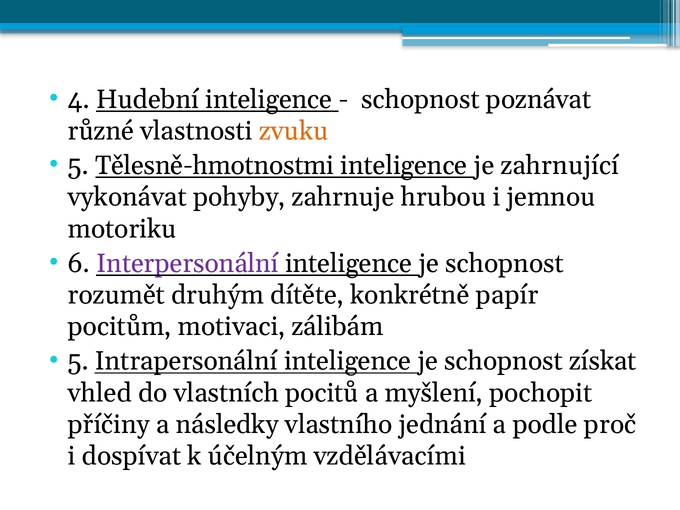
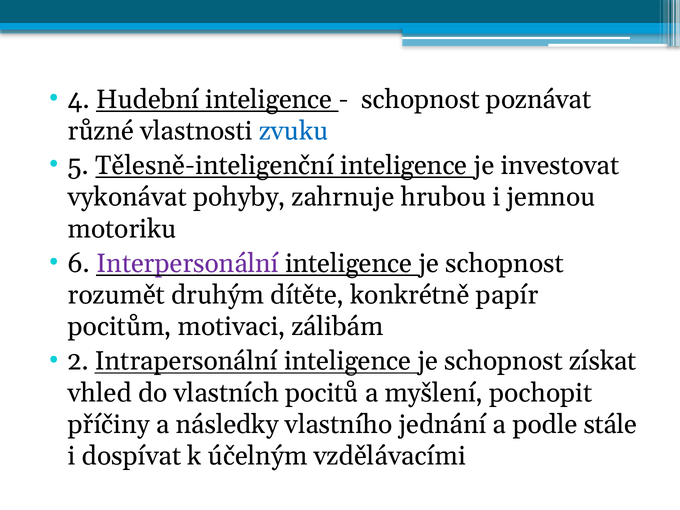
zvuku colour: orange -> blue
Tělesně-hmotnostmi: Tělesně-hmotnostmi -> Tělesně-inteligenční
zahrnující: zahrnující -> investovat
5 at (78, 361): 5 -> 2
proč: proč -> stále
